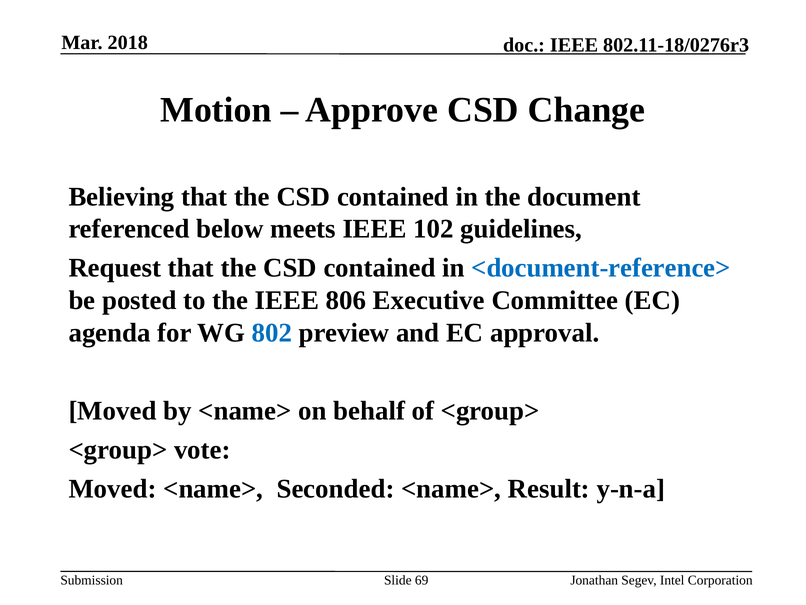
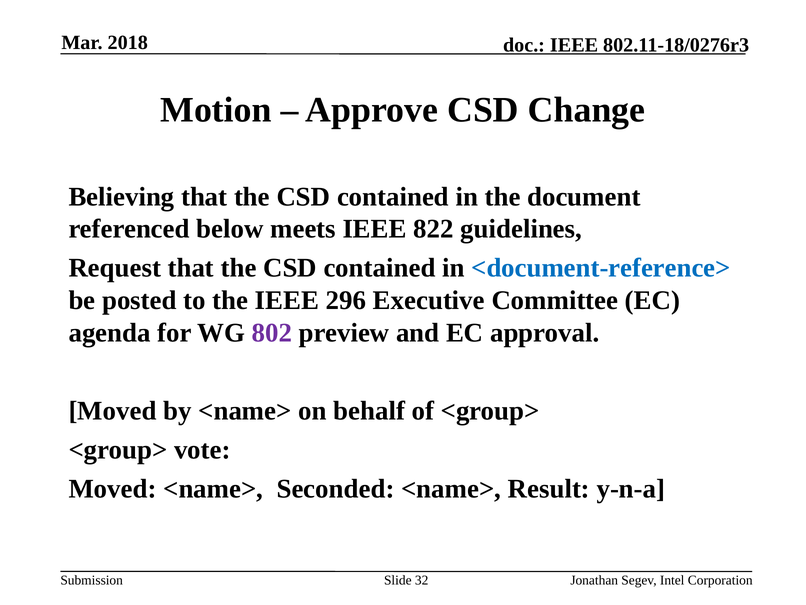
102: 102 -> 822
806: 806 -> 296
802 colour: blue -> purple
69: 69 -> 32
